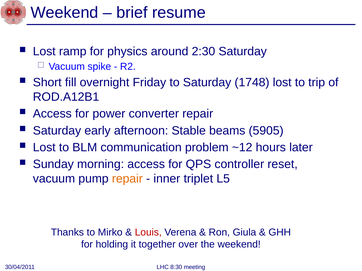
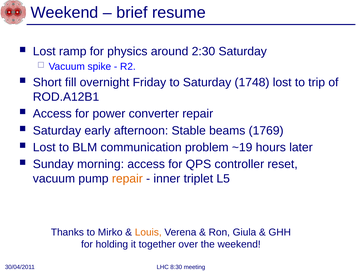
5905: 5905 -> 1769
~12: ~12 -> ~19
Louis colour: red -> orange
